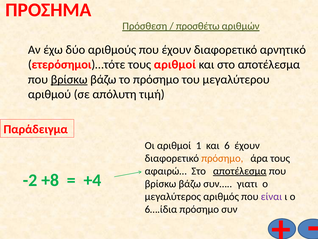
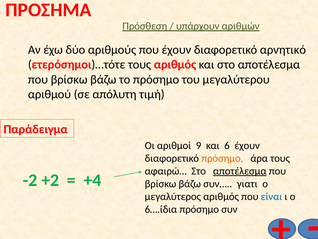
προσθέτω: προσθέτω -> υπάρχουν
τους αριθμοί: αριθμοί -> αριθμός
βρίσκω at (69, 79) underline: present -> none
1: 1 -> 9
+8: +8 -> +2
είναι colour: purple -> blue
